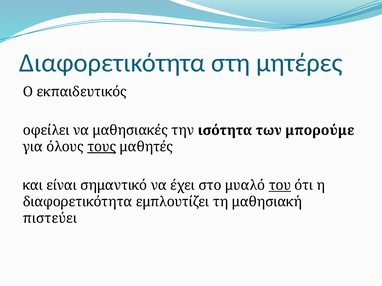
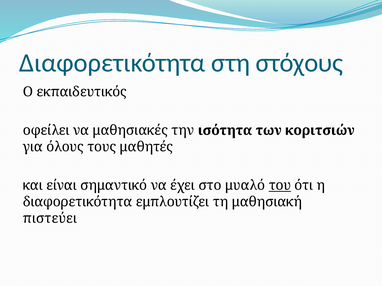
μητέρες: μητέρες -> στόχους
μπορούμε: μπορούμε -> κοριτσιών
τους underline: present -> none
